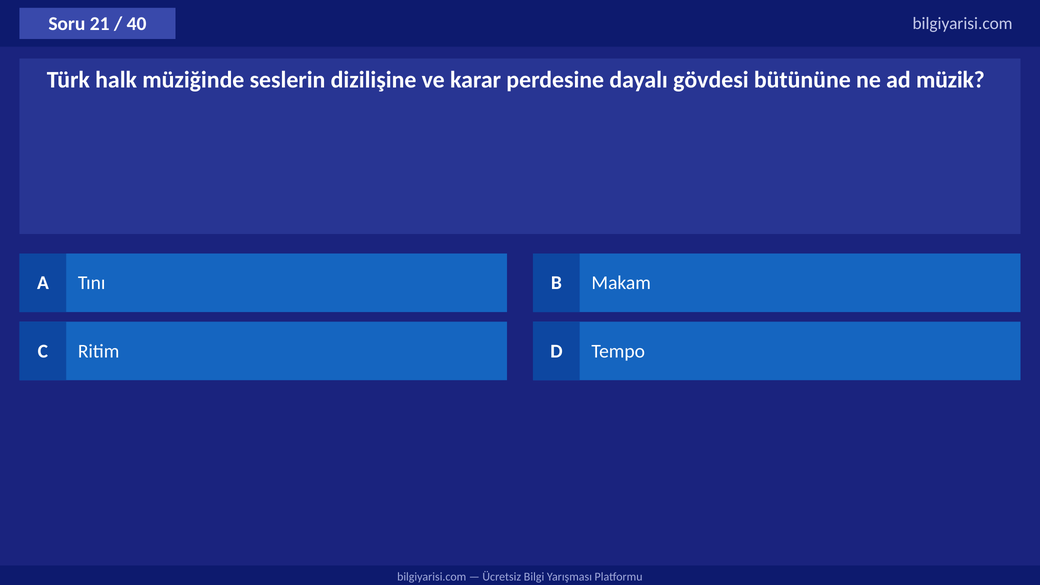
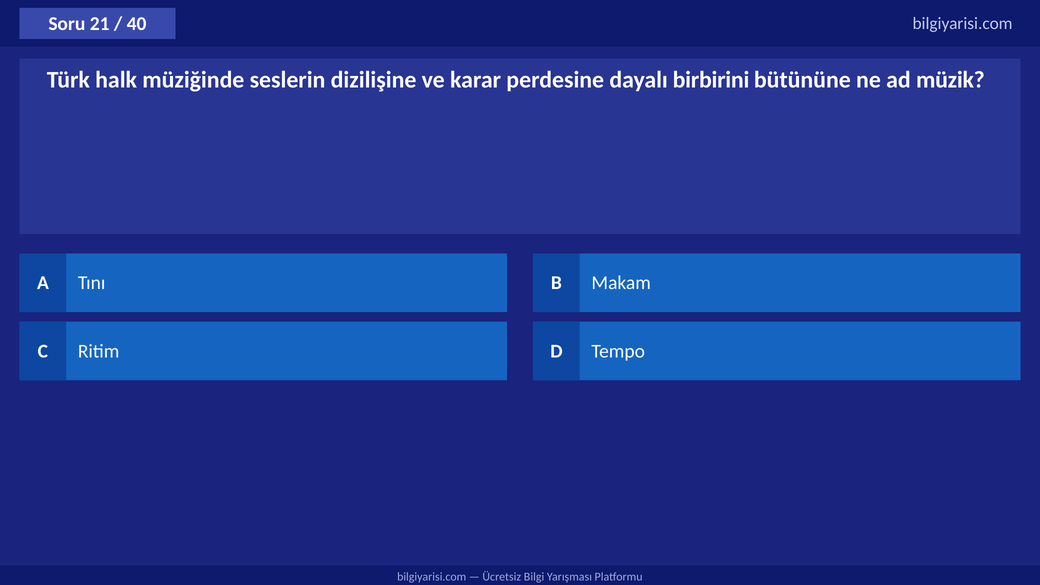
gövdesi: gövdesi -> birbirini
